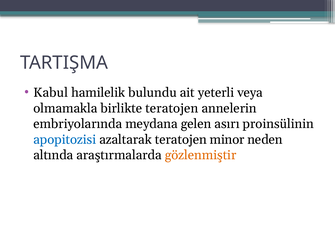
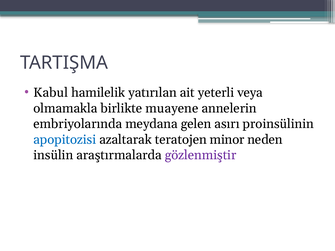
bulundu: bulundu -> yatırılan
birlikte teratojen: teratojen -> muayene
altında: altında -> insülin
gözlenmiştir colour: orange -> purple
